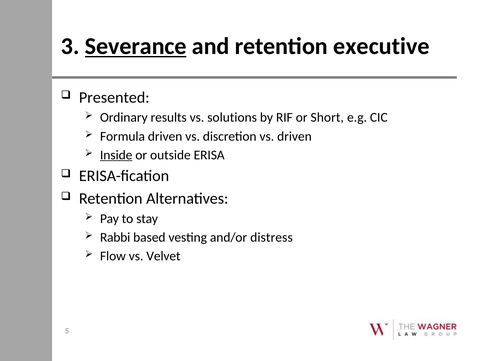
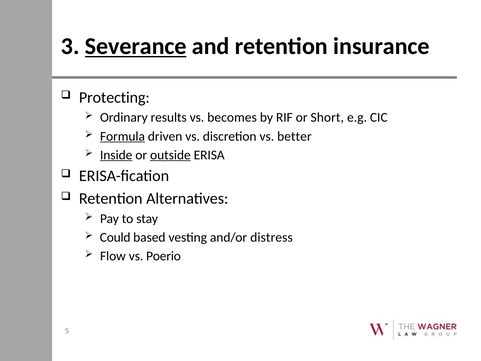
executive: executive -> insurance
Presented: Presented -> Protecting
solutions: solutions -> becomes
Formula underline: none -> present
vs driven: driven -> better
outside underline: none -> present
Rabbi: Rabbi -> Could
Velvet: Velvet -> Poerio
